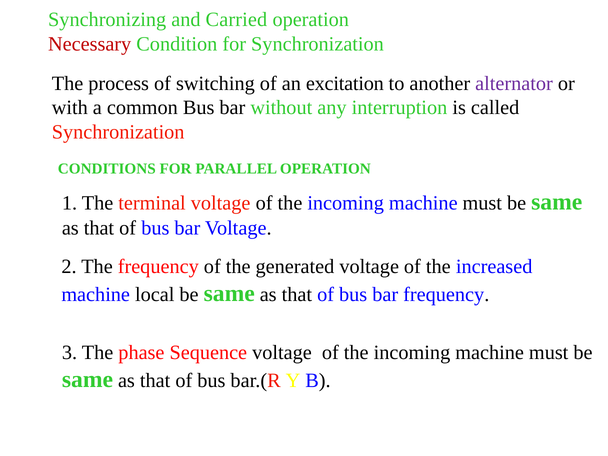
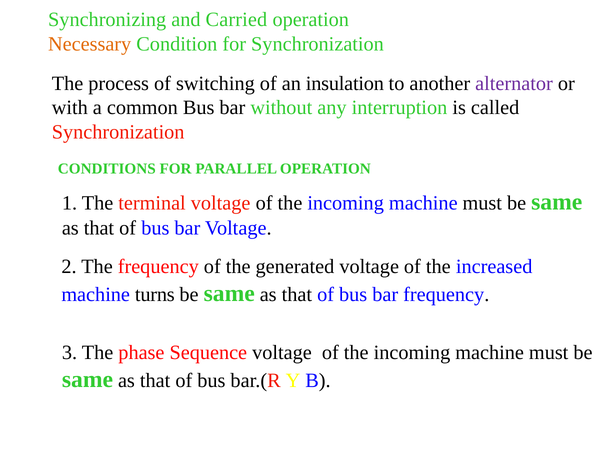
Necessary colour: red -> orange
excitation: excitation -> insulation
local: local -> turns
